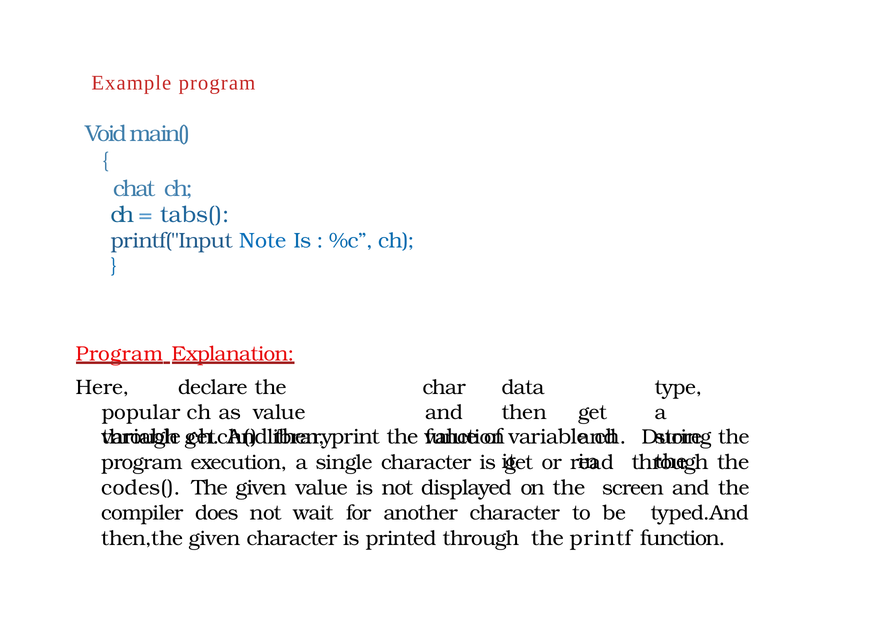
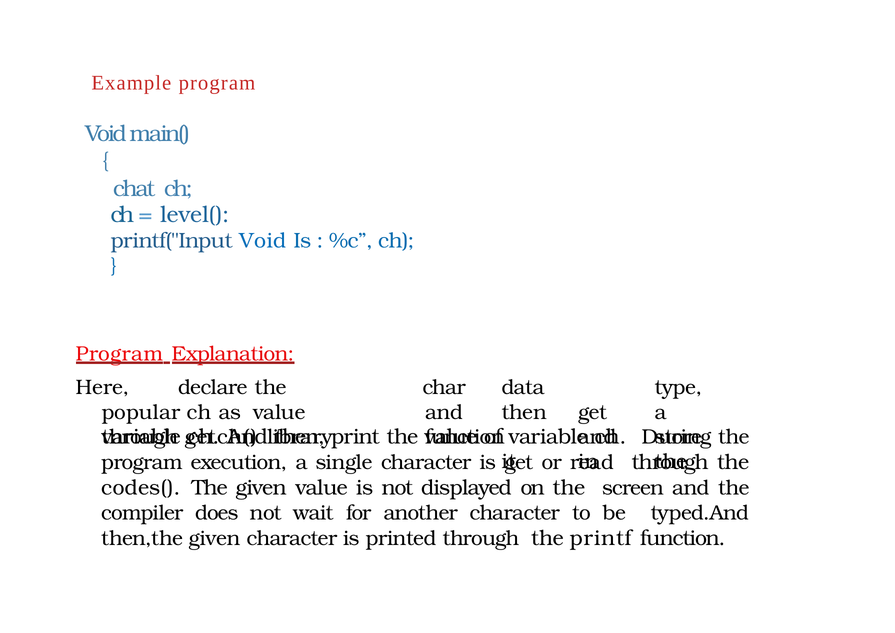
tabs(: tabs( -> level(
printf("Input Note: Note -> Void
